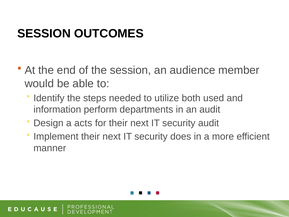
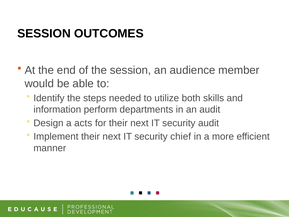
used: used -> skills
does: does -> chief
